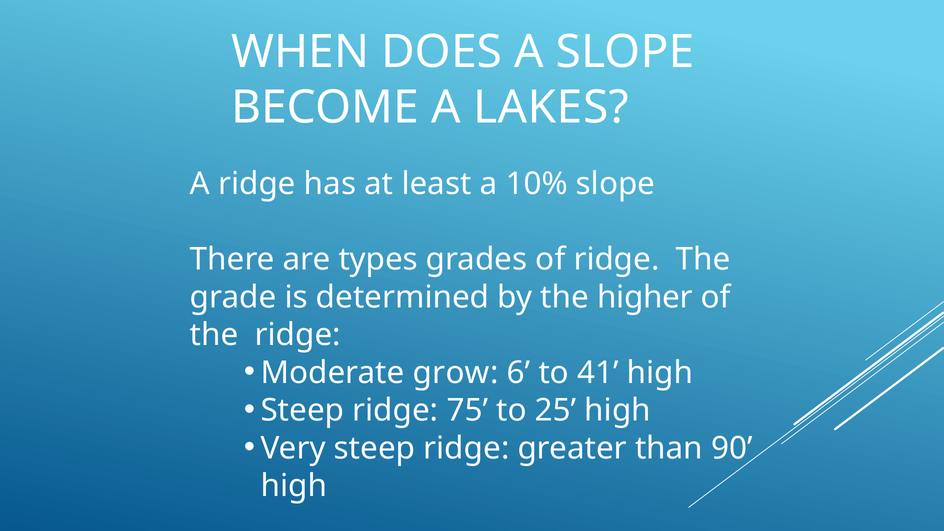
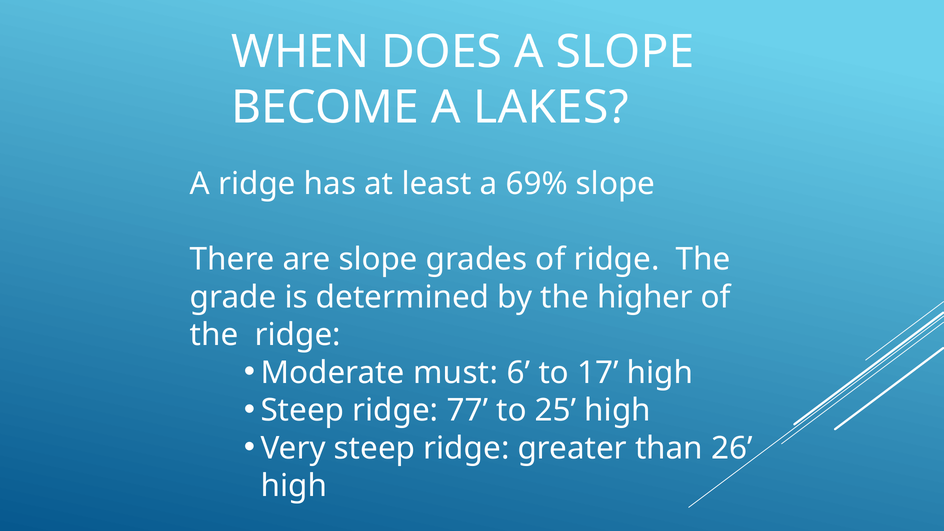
10%: 10% -> 69%
are types: types -> slope
grow: grow -> must
41: 41 -> 17
75: 75 -> 77
90: 90 -> 26
